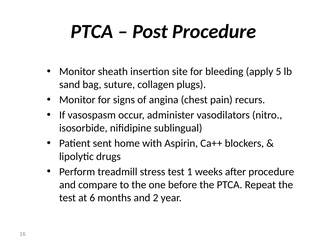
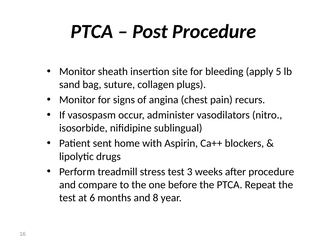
1: 1 -> 3
2: 2 -> 8
